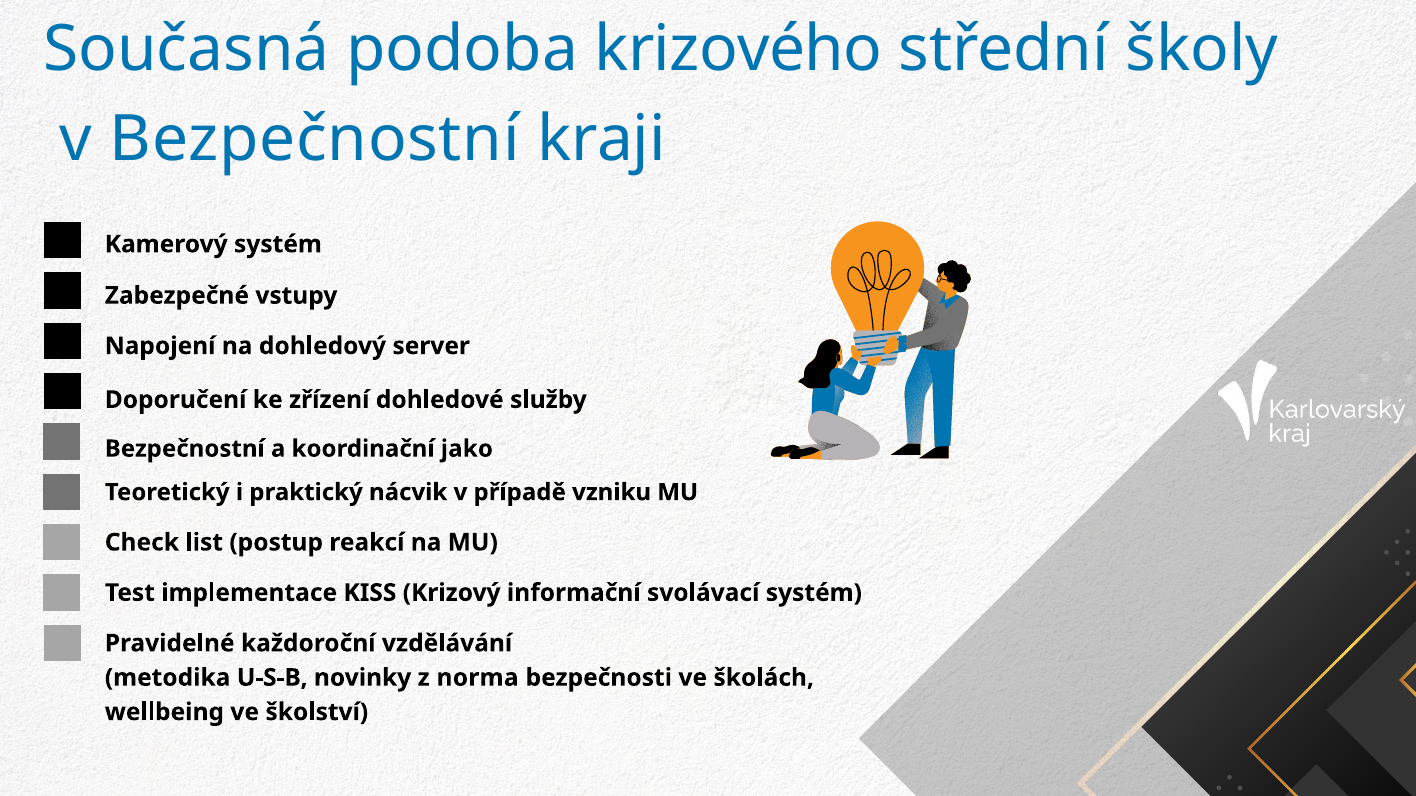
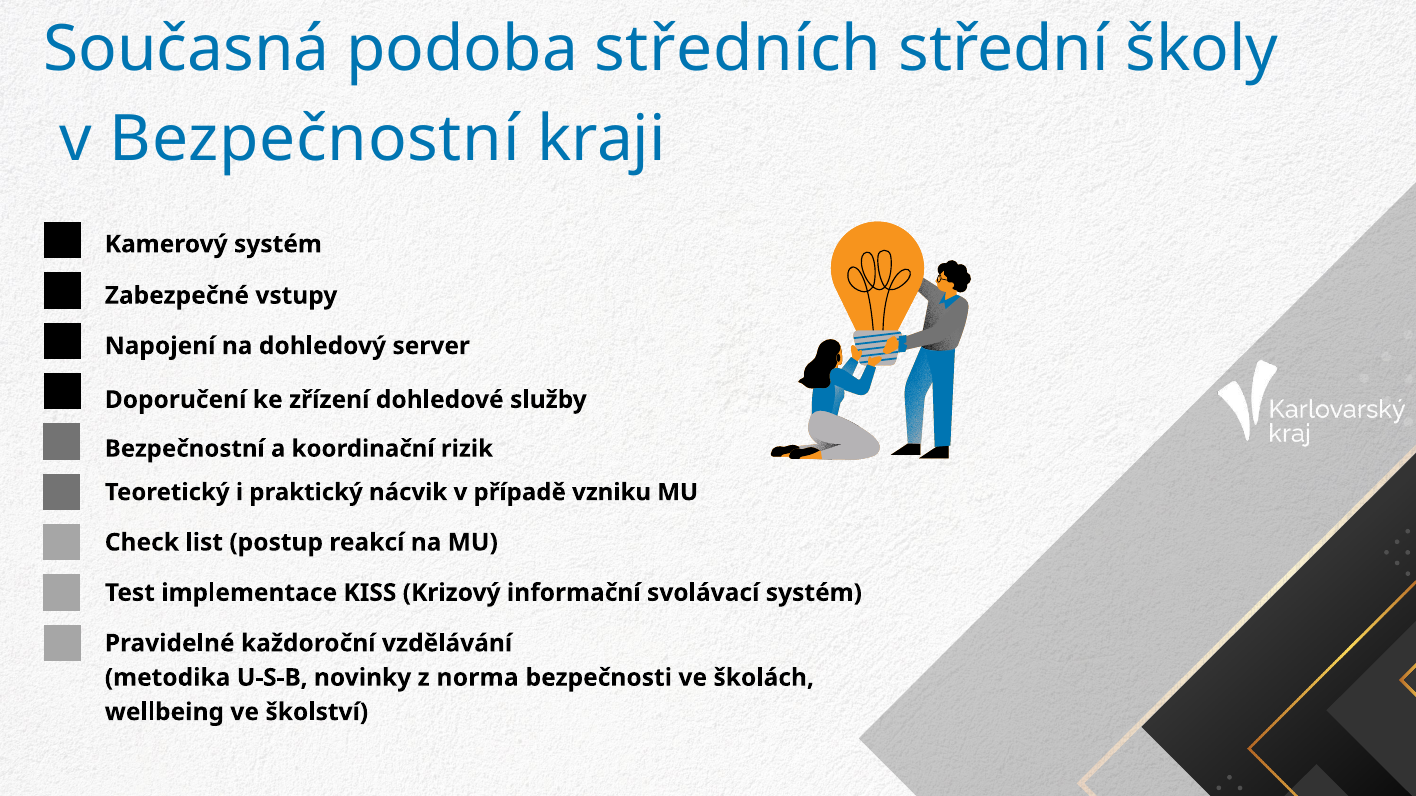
krizového: krizového -> středních
jako: jako -> rizik
